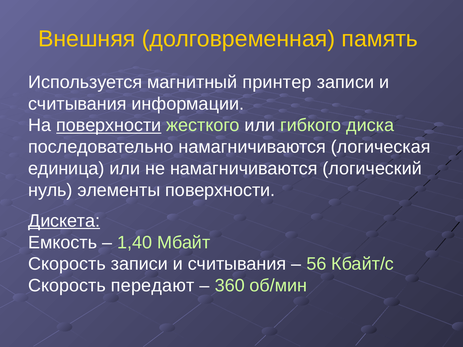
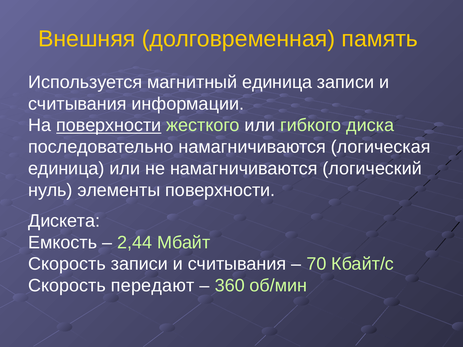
магнитный принтер: принтер -> единица
Дискета underline: present -> none
1,40: 1,40 -> 2,44
56: 56 -> 70
